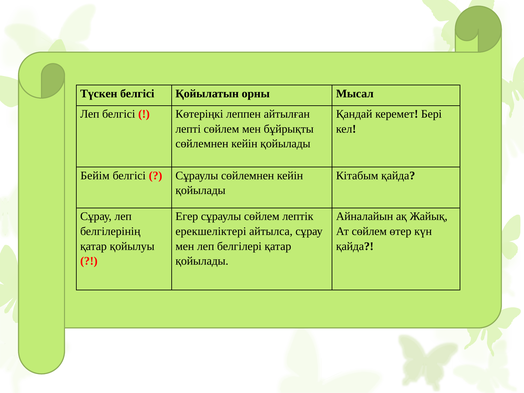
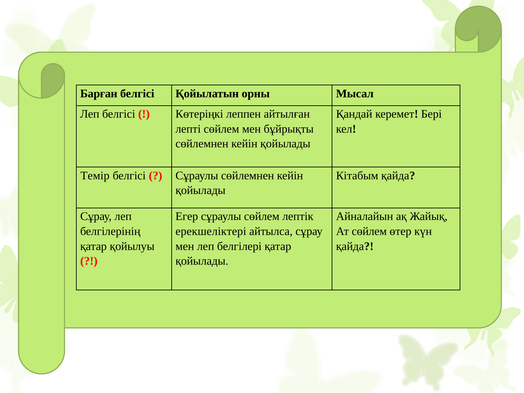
Түскен: Түскен -> Барған
Бейім: Бейім -> Темір
